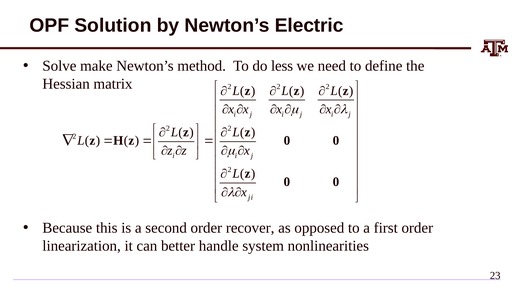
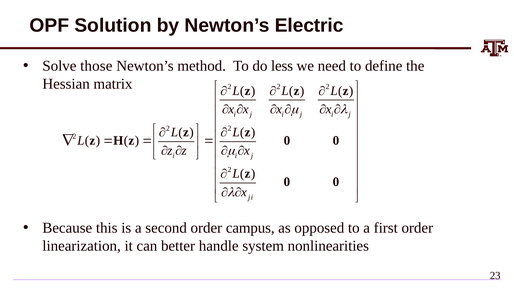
make: make -> those
recover: recover -> campus
